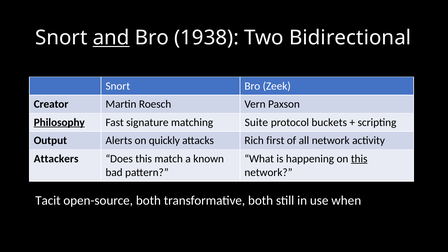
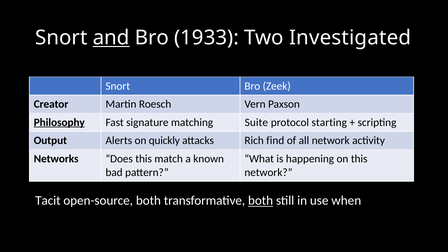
1938: 1938 -> 1933
Bidirectional: Bidirectional -> Investigated
buckets: buckets -> starting
first: first -> find
Attackers: Attackers -> Networks
this at (359, 159) underline: present -> none
both at (261, 201) underline: none -> present
